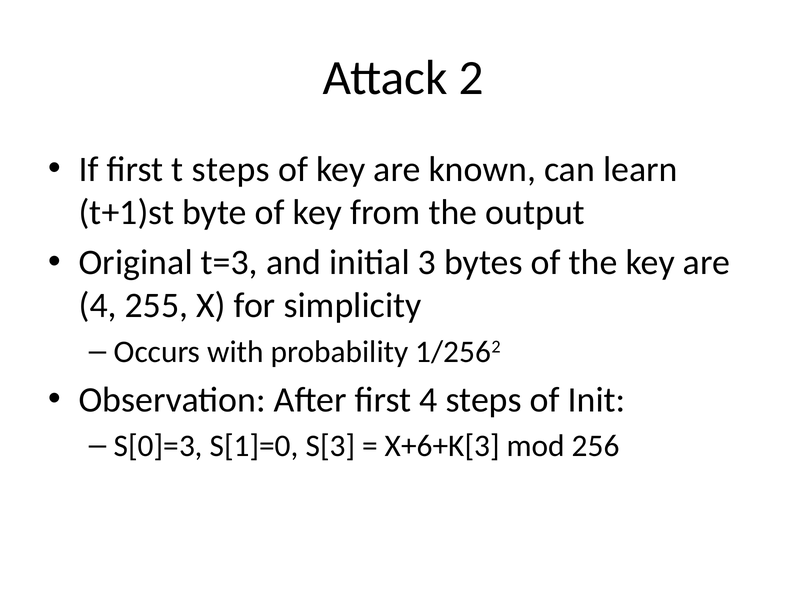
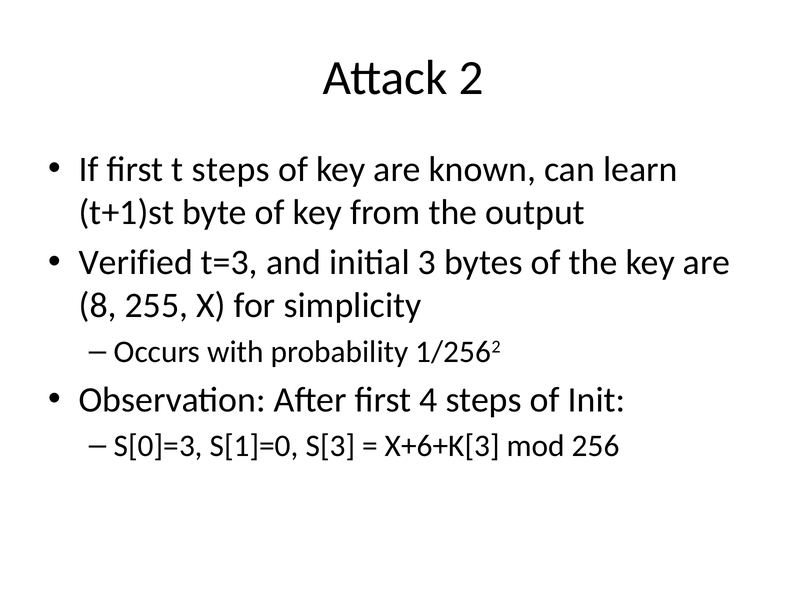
Original: Original -> Verified
4 at (98, 306): 4 -> 8
